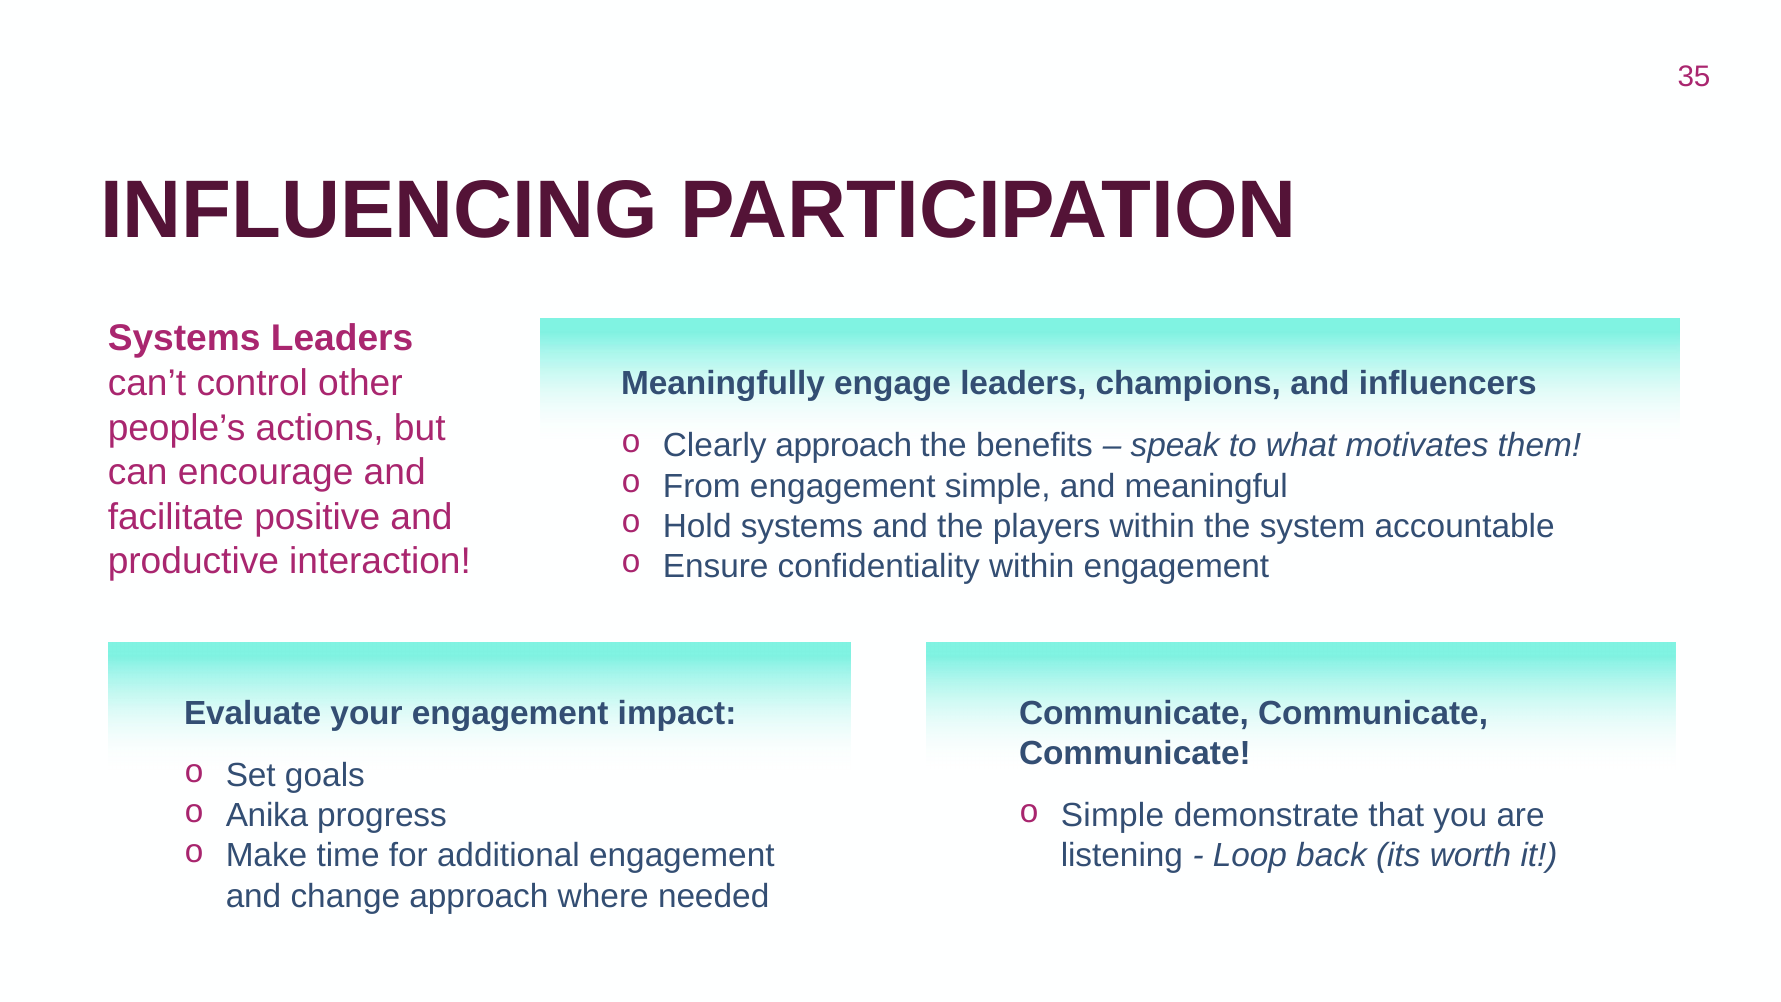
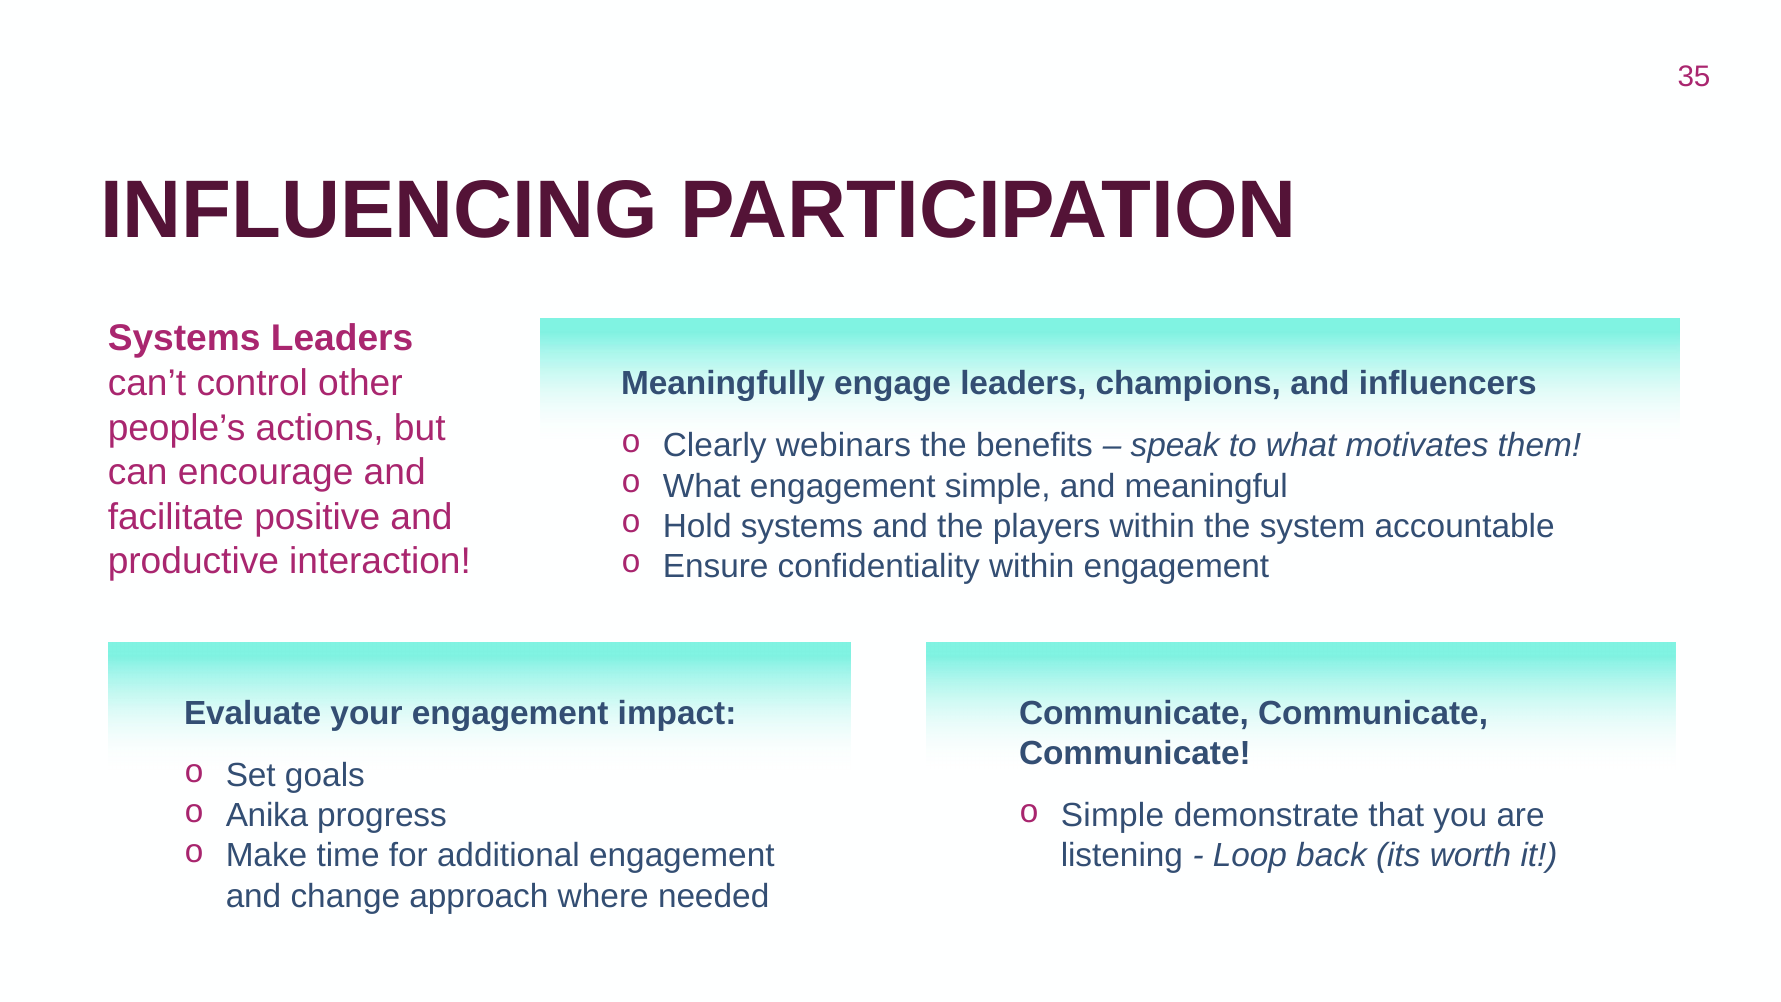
Clearly approach: approach -> webinars
From at (702, 486): From -> What
